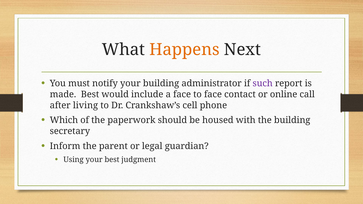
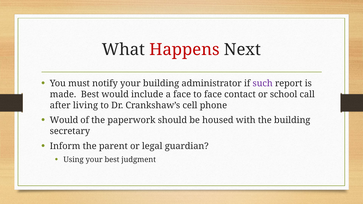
Happens colour: orange -> red
online: online -> school
Which at (64, 120): Which -> Would
